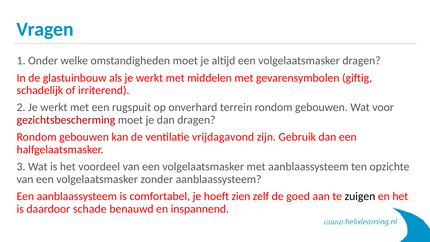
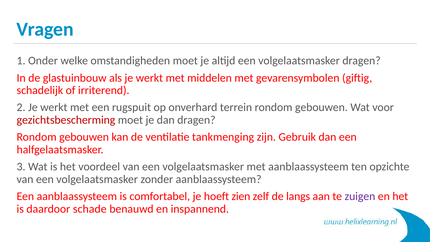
vrijdagavond: vrijdagavond -> tankmenging
goed: goed -> langs
zuigen colour: black -> purple
